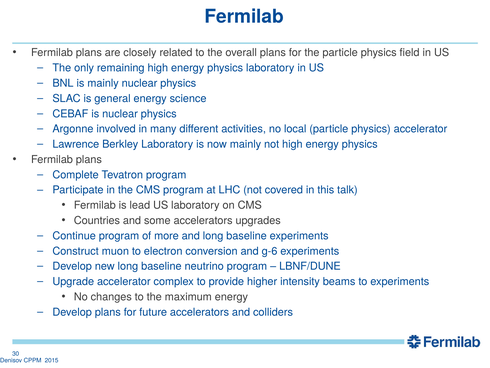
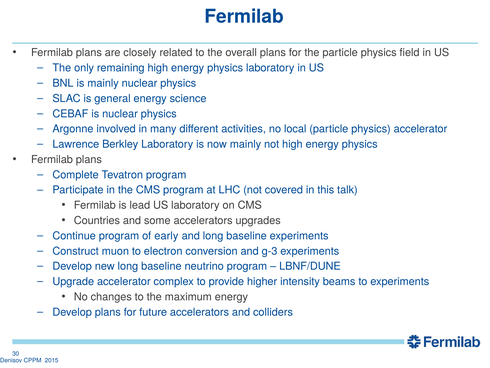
more: more -> early
g-6: g-6 -> g-3
